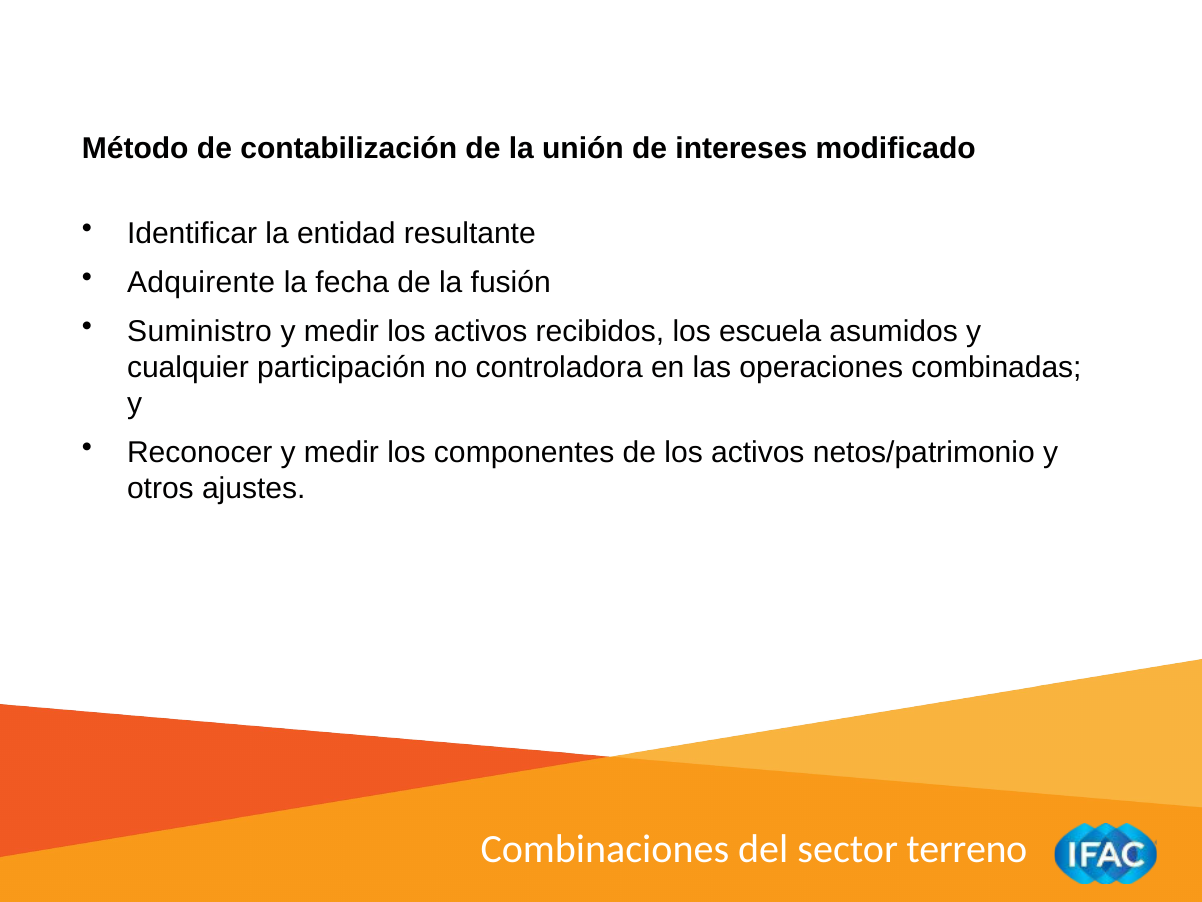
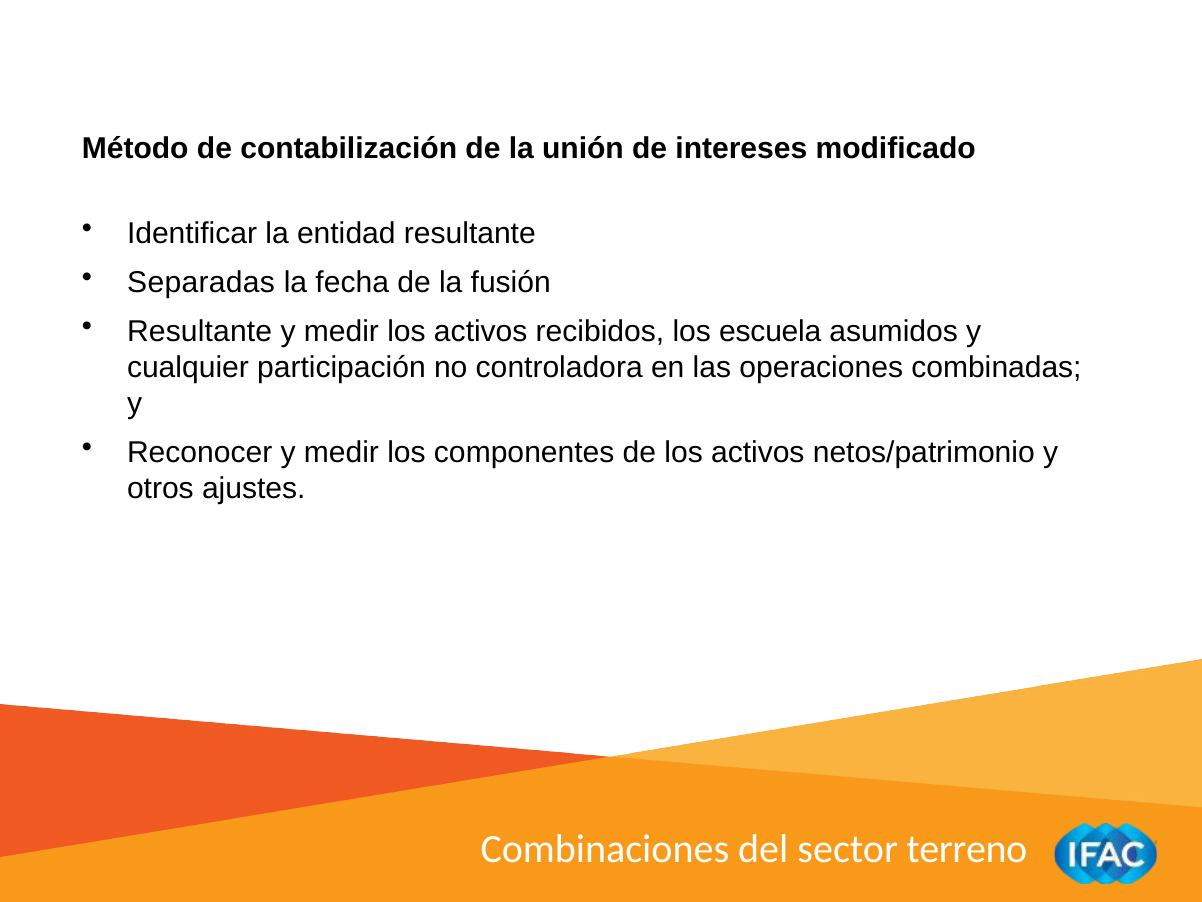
Adquirente: Adquirente -> Separadas
Suministro at (200, 332): Suministro -> Resultante
